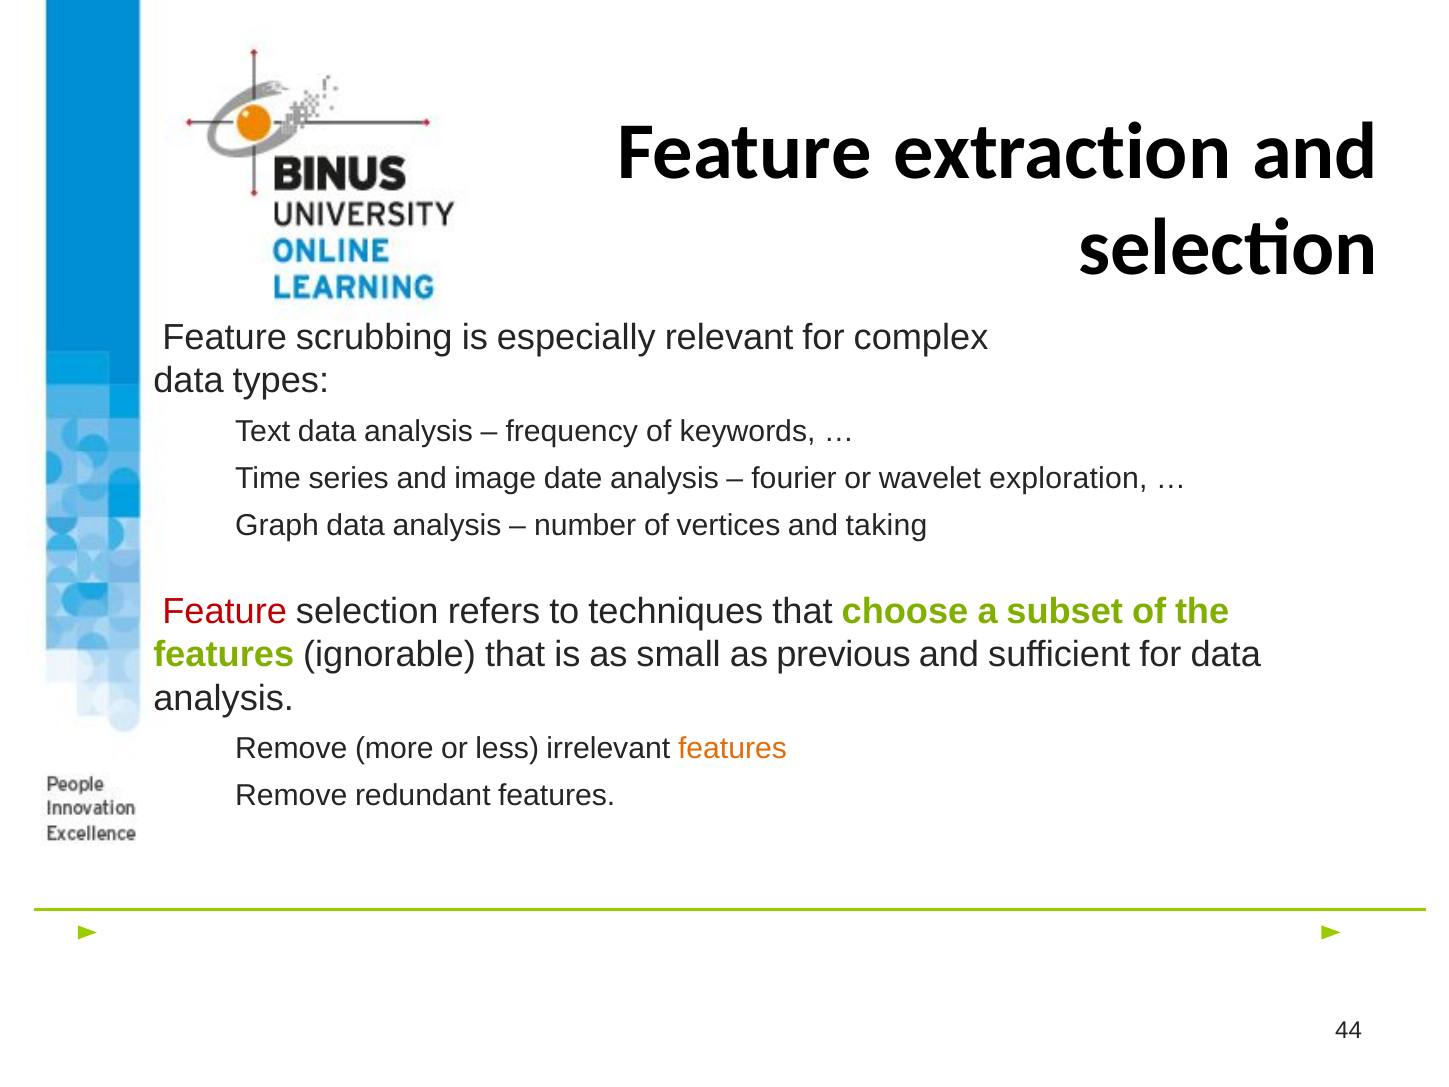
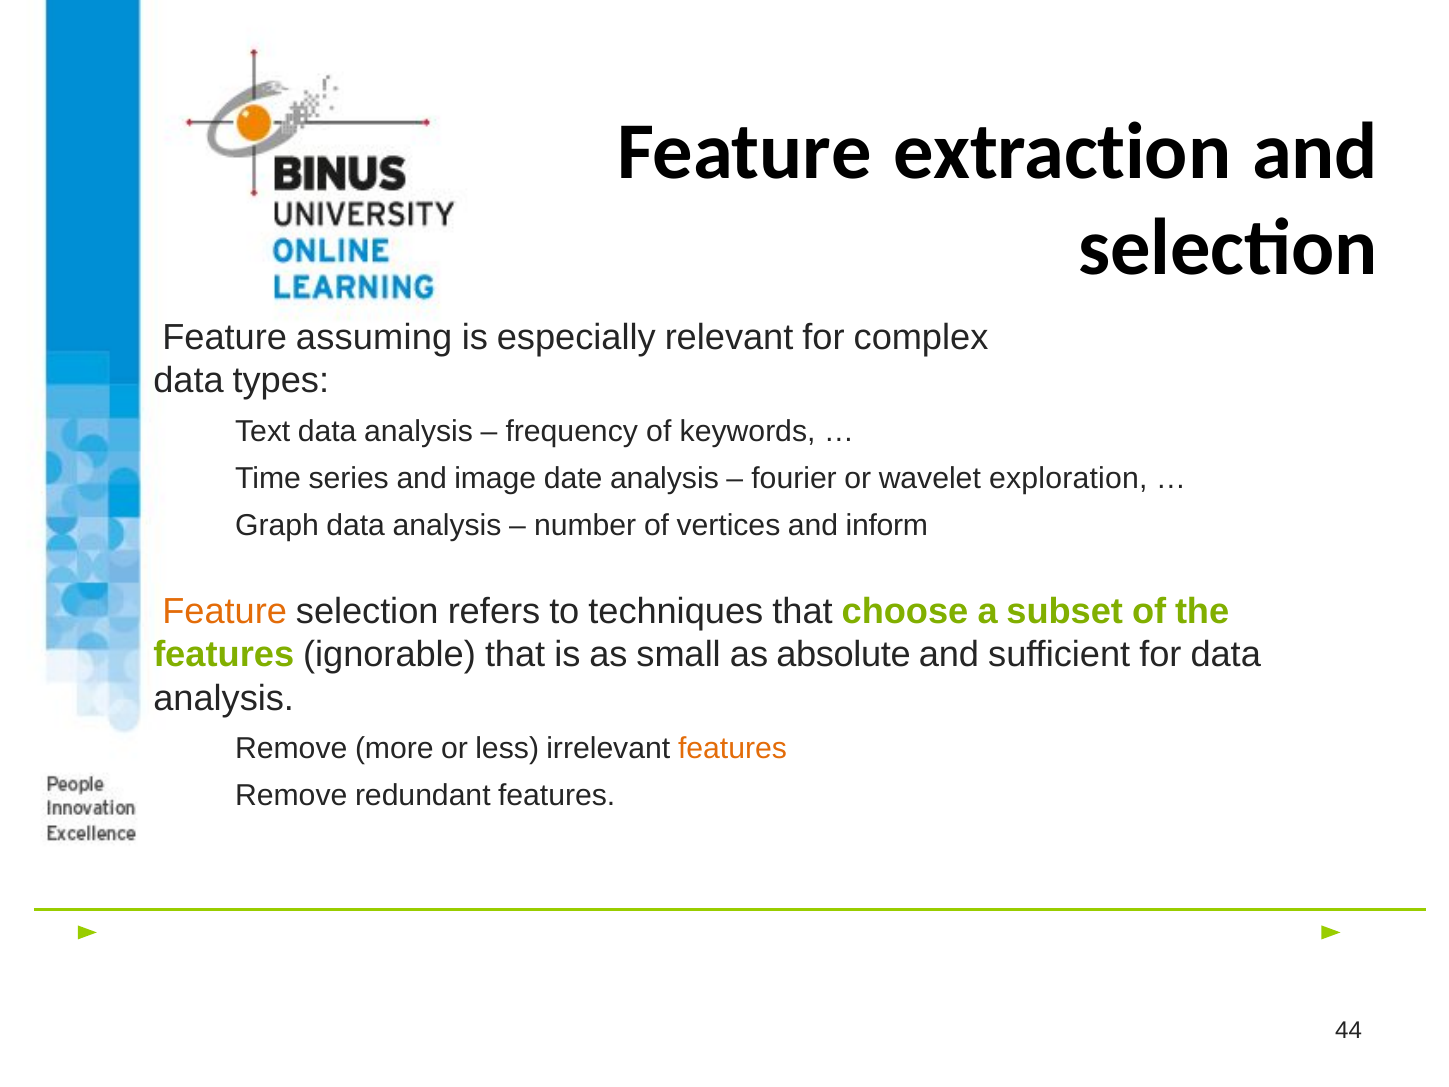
scrubbing: scrubbing -> assuming
taking: taking -> inform
Feature at (225, 611) colour: red -> orange
previous: previous -> absolute
